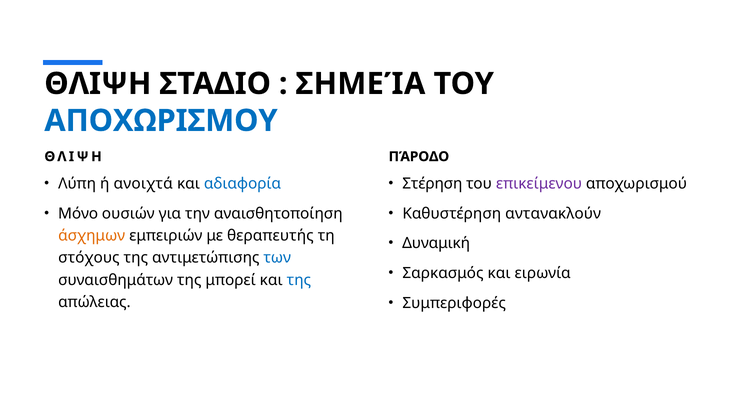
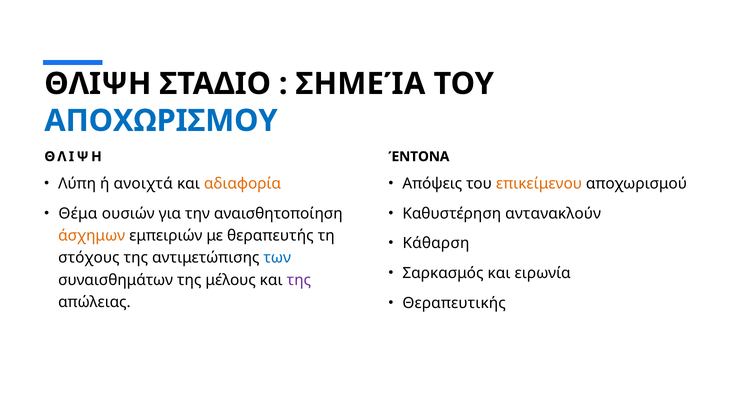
ΠΆΡΟΔΟ: ΠΆΡΟΔΟ -> ΈΝΤΟΝΑ
αδιαφορία colour: blue -> orange
Στέρηση: Στέρηση -> Απόψεις
επικείμενου colour: purple -> orange
Μόνο: Μόνο -> Θέμα
Δυναμική: Δυναμική -> Κάθαρση
μπορεί: μπορεί -> μέλους
της at (299, 280) colour: blue -> purple
Συμπεριφορές: Συμπεριφορές -> Θεραπευτικής
